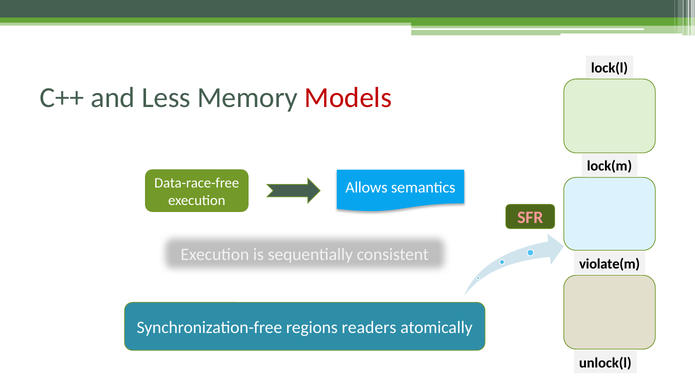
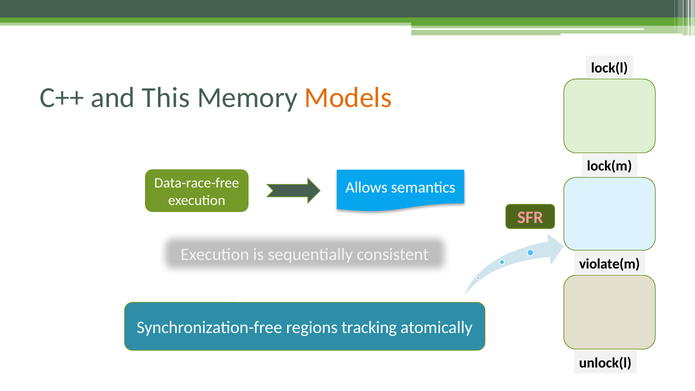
Less: Less -> This
Models colour: red -> orange
readers: readers -> tracking
